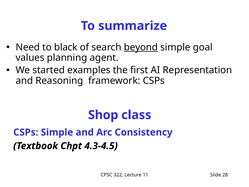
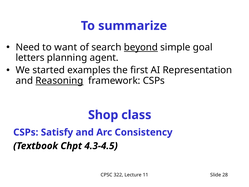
black: black -> want
values: values -> letters
Reasoning underline: none -> present
CSPs Simple: Simple -> Satisfy
